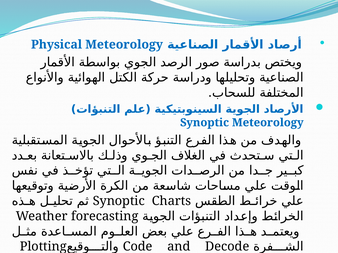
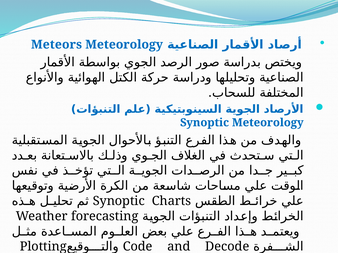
Physical: Physical -> Meteors
